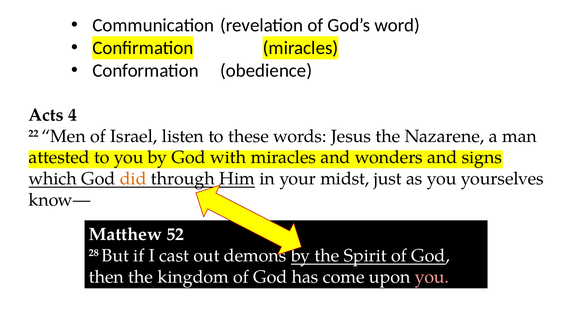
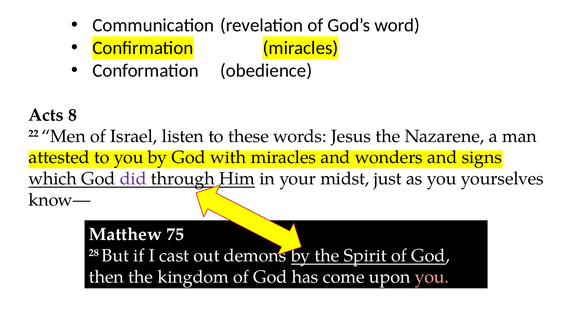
4: 4 -> 8
did colour: orange -> purple
52: 52 -> 75
